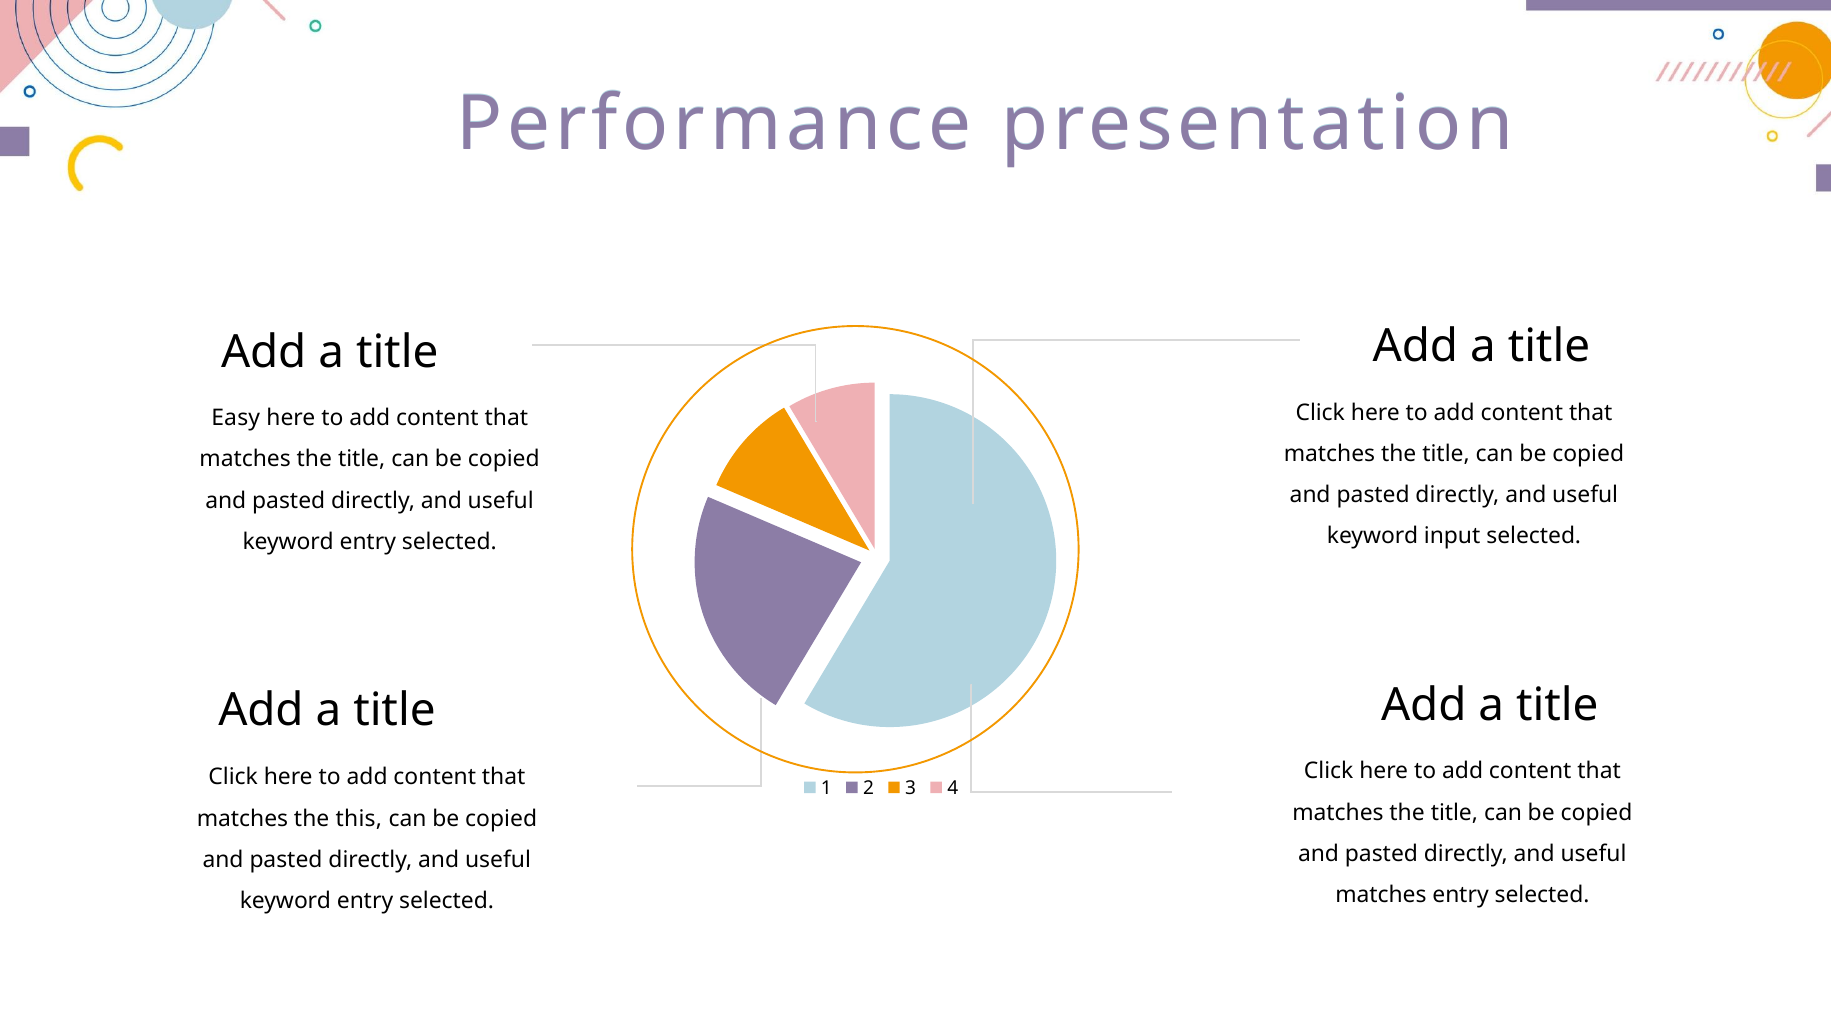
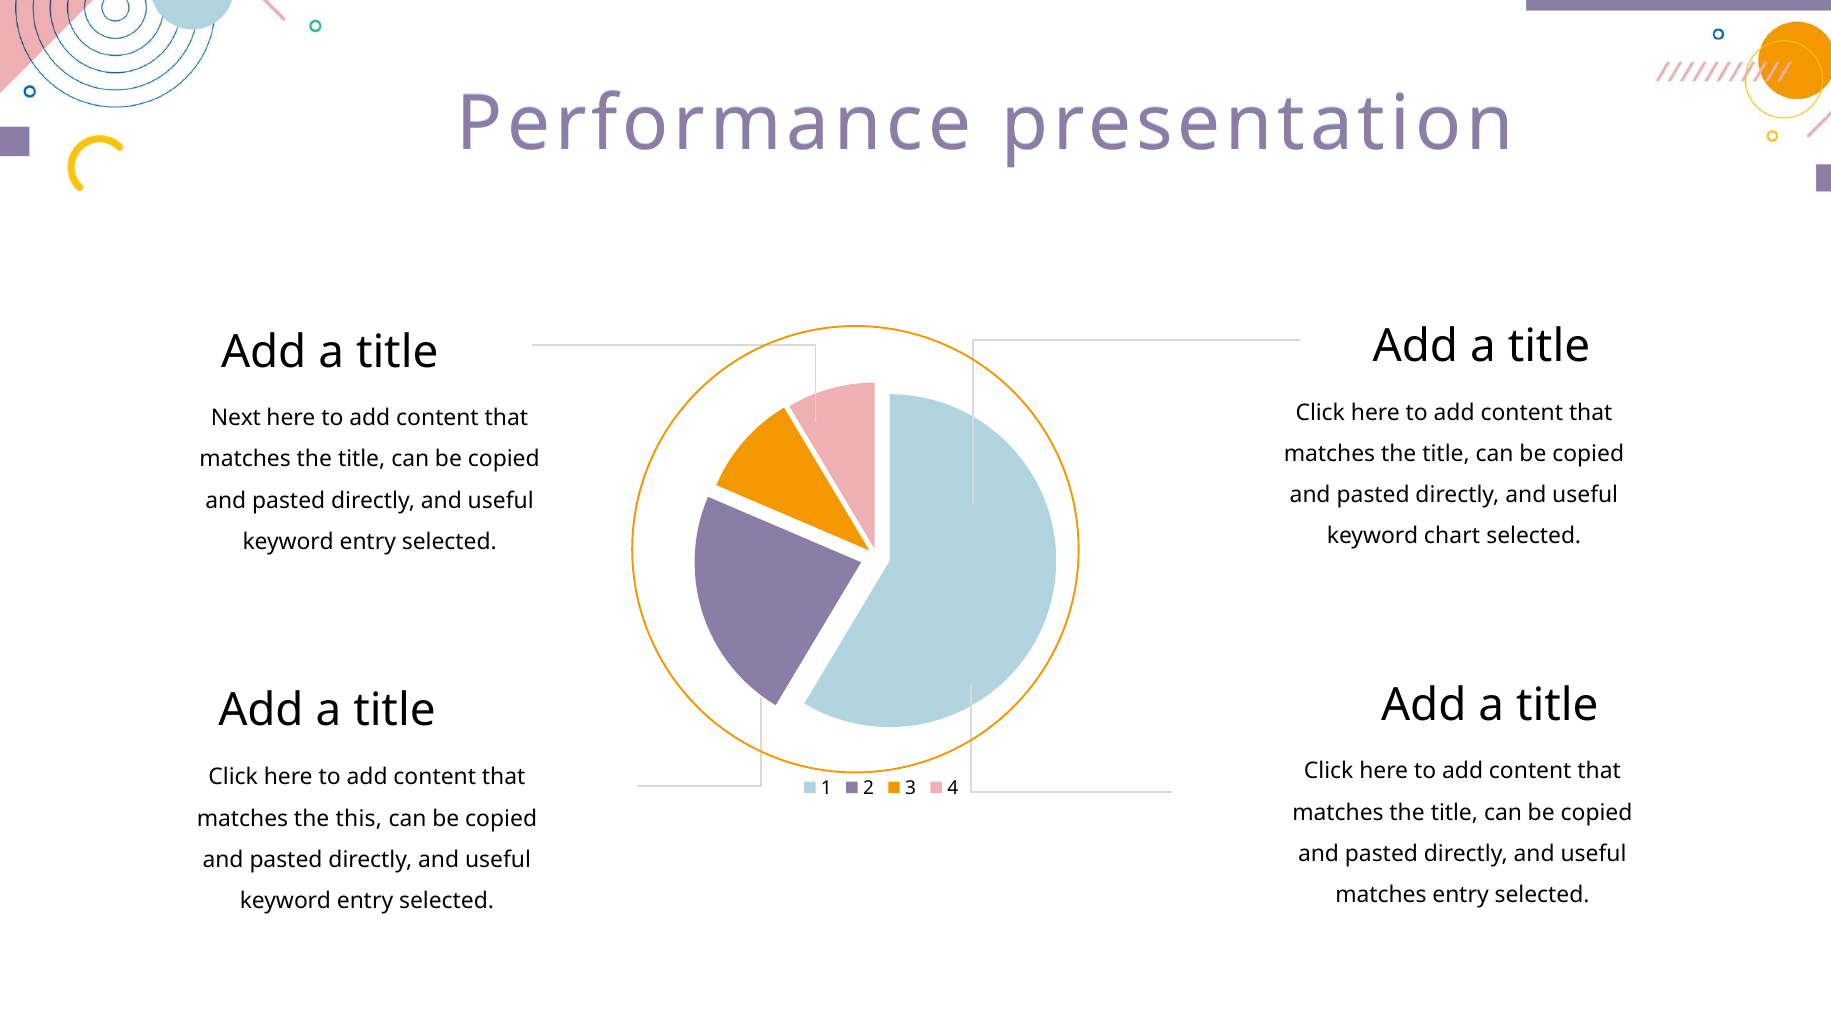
Easy: Easy -> Next
input: input -> chart
